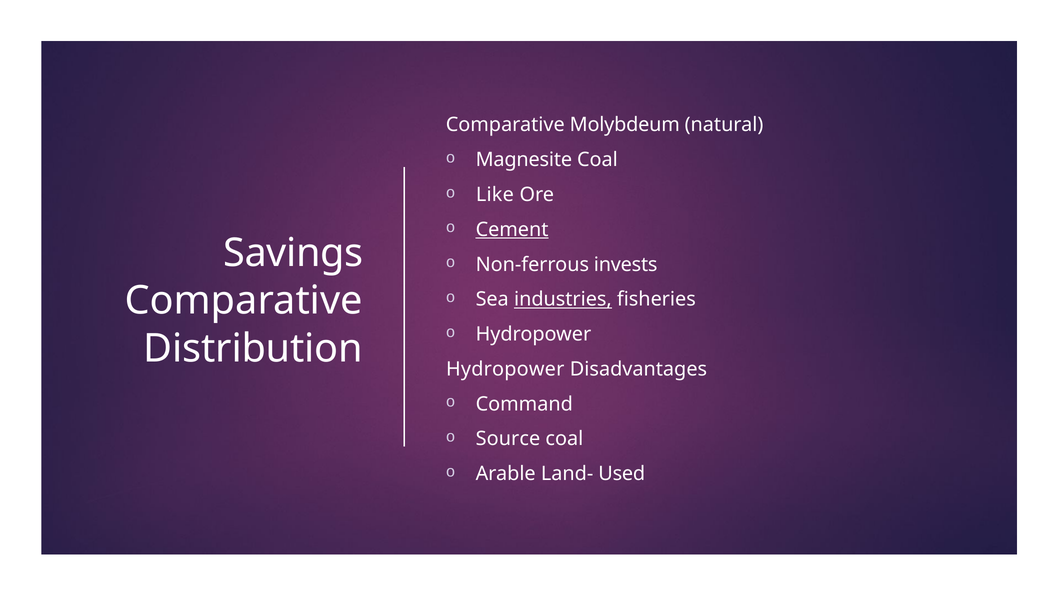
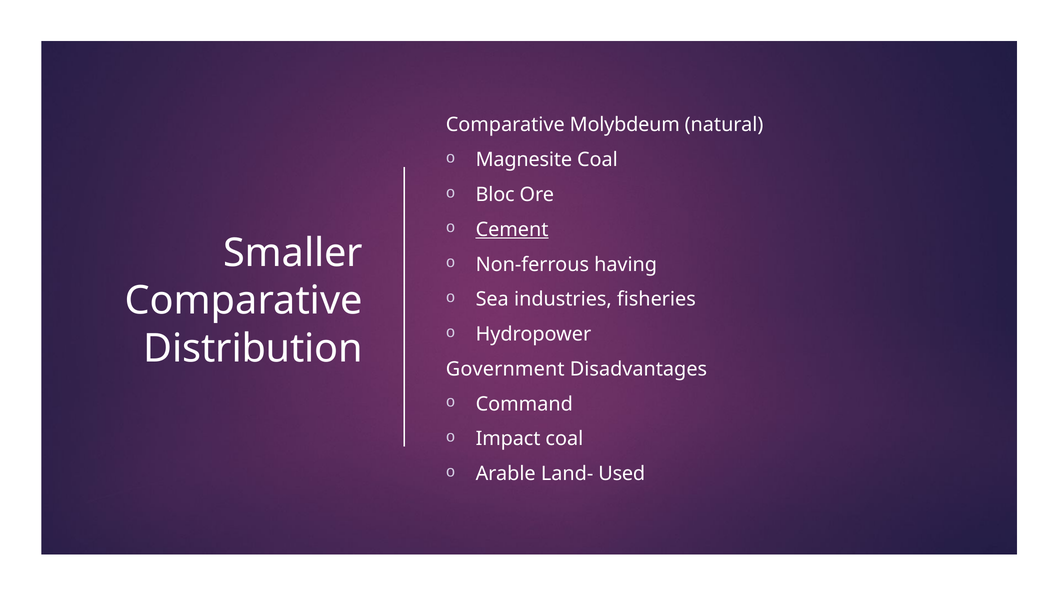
Like: Like -> Bloc
Savings: Savings -> Smaller
invests: invests -> having
industries underline: present -> none
Hydropower at (505, 369): Hydropower -> Government
Source: Source -> Impact
